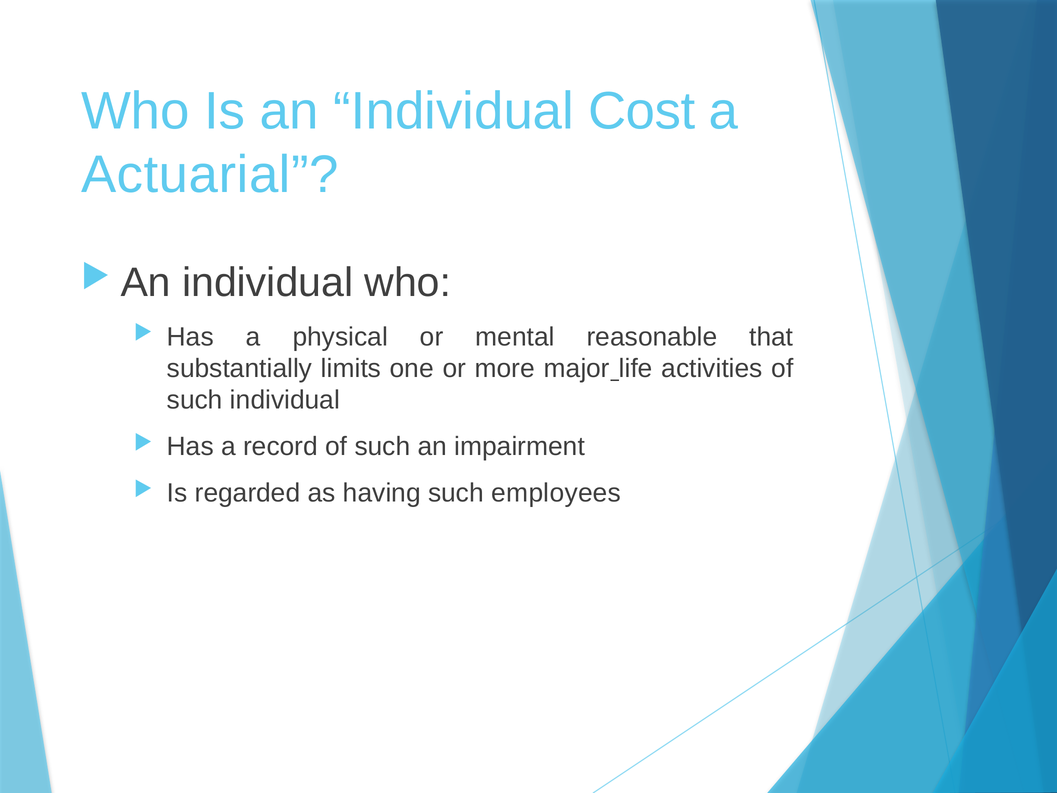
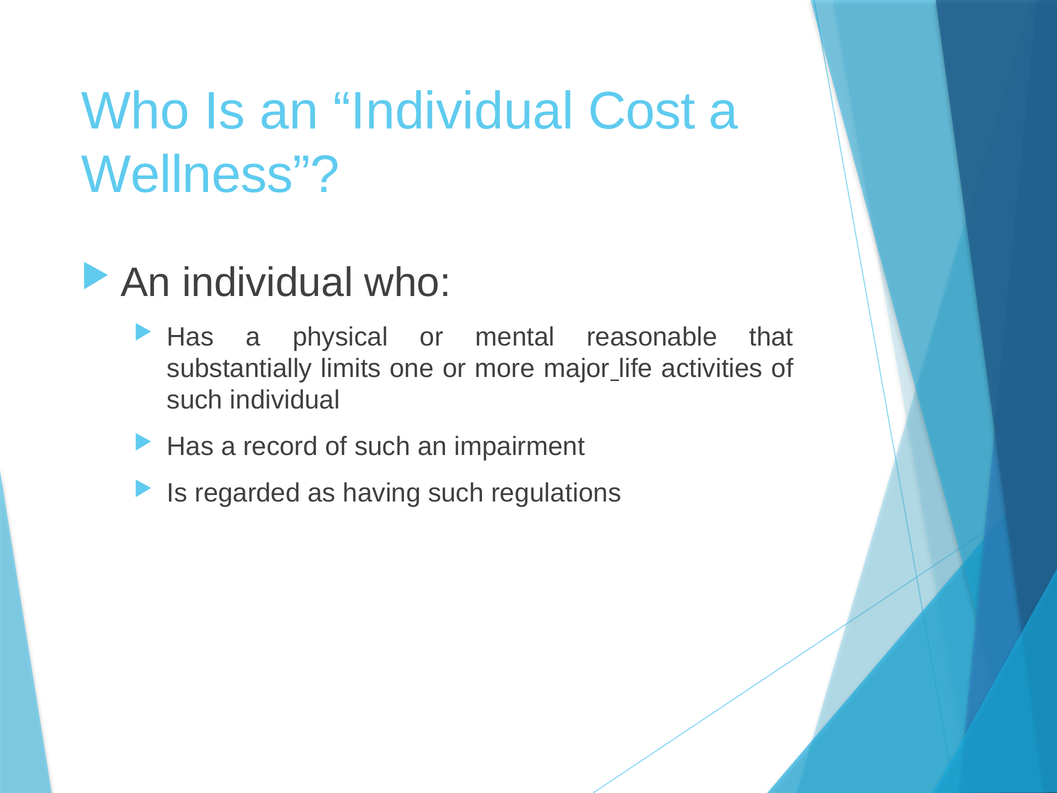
Actuarial: Actuarial -> Wellness
employees: employees -> regulations
